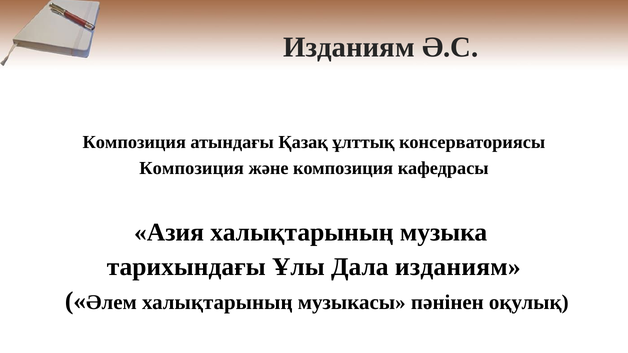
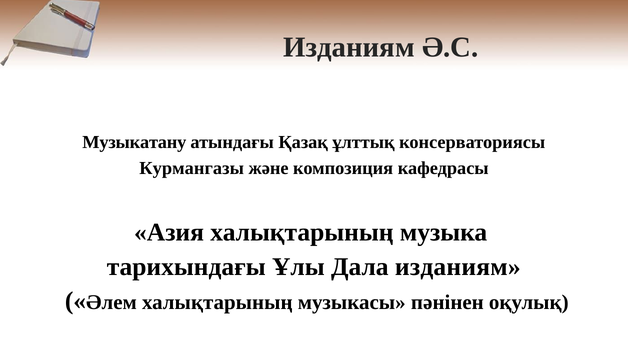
Композиция at (134, 142): Композиция -> Музыкатану
Композиция at (192, 168): Композиция -> Курмангазы
